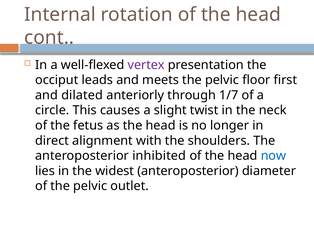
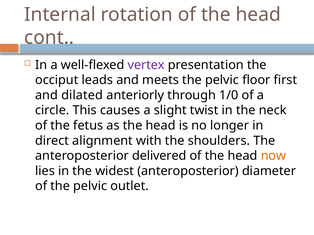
1/7: 1/7 -> 1/0
inhibited: inhibited -> delivered
now colour: blue -> orange
